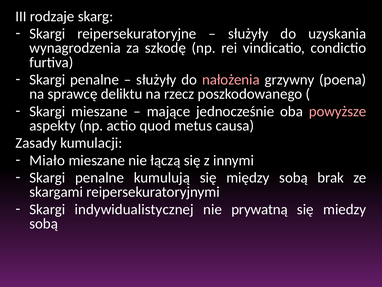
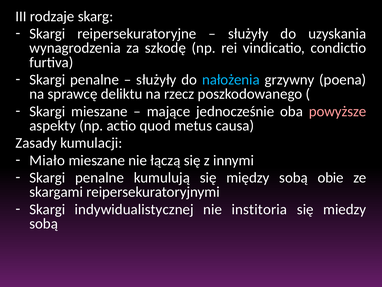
nałożenia colour: pink -> light blue
brak: brak -> obie
prywatną: prywatną -> institoria
